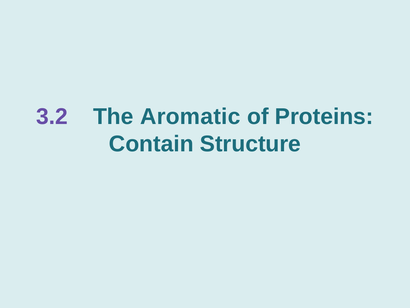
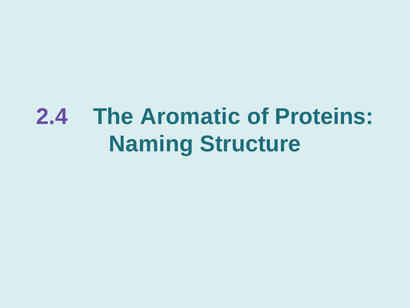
3.2: 3.2 -> 2.4
Contain: Contain -> Naming
